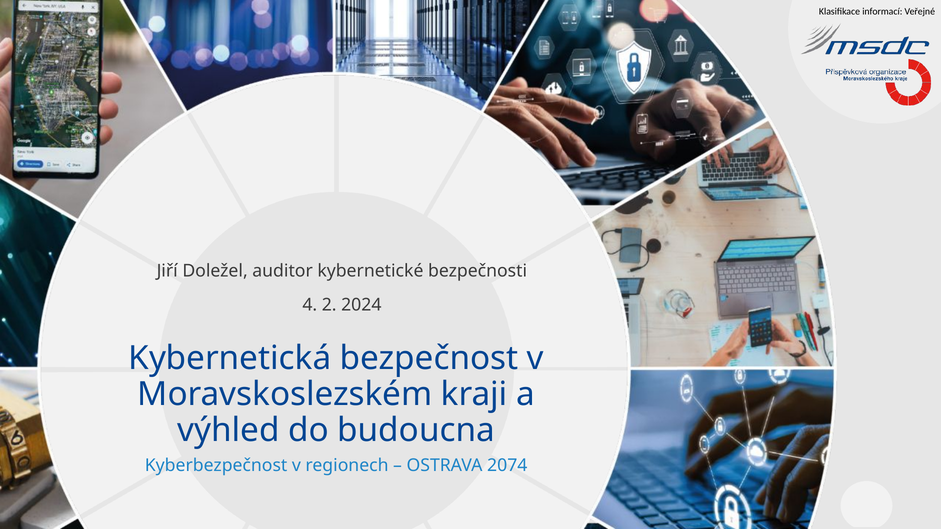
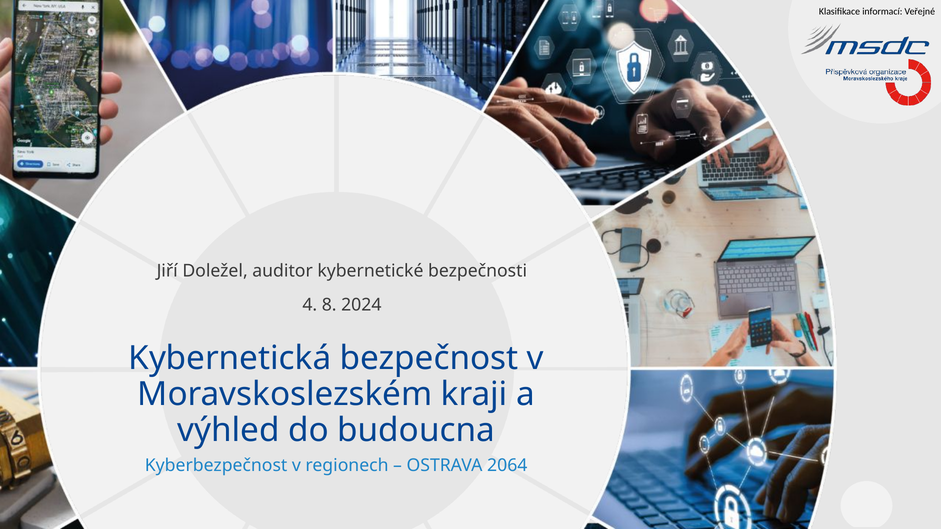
2: 2 -> 8
2074: 2074 -> 2064
